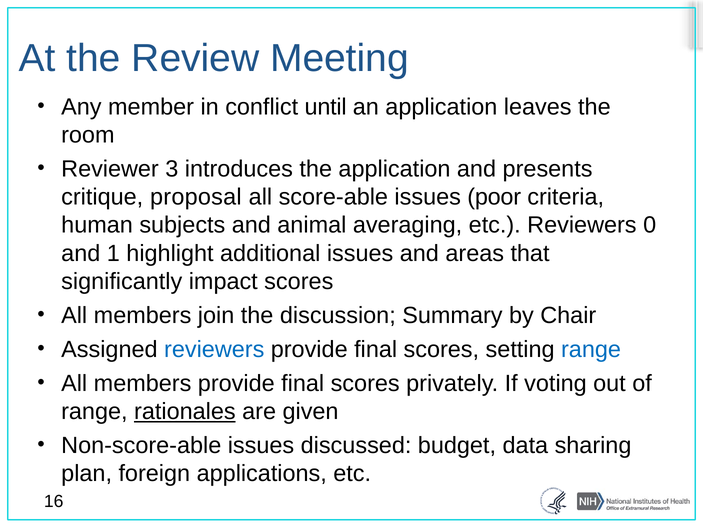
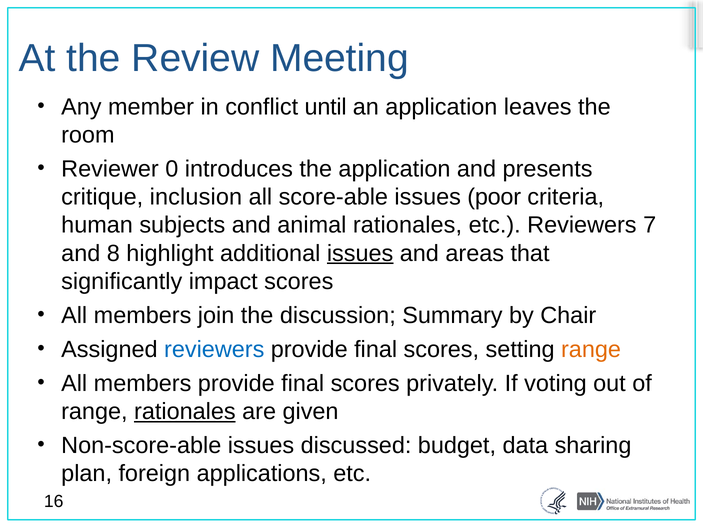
3: 3 -> 0
proposal: proposal -> inclusion
animal averaging: averaging -> rationales
0: 0 -> 7
1: 1 -> 8
issues at (360, 253) underline: none -> present
range at (591, 350) colour: blue -> orange
